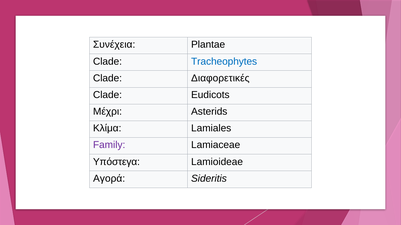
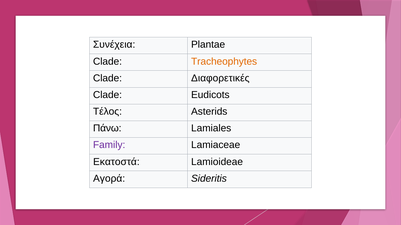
Tracheophytes colour: blue -> orange
Μέχρι: Μέχρι -> Τέλος
Κλίμα: Κλίμα -> Πάνω
Υπόστεγα: Υπόστεγα -> Εκατοστά
